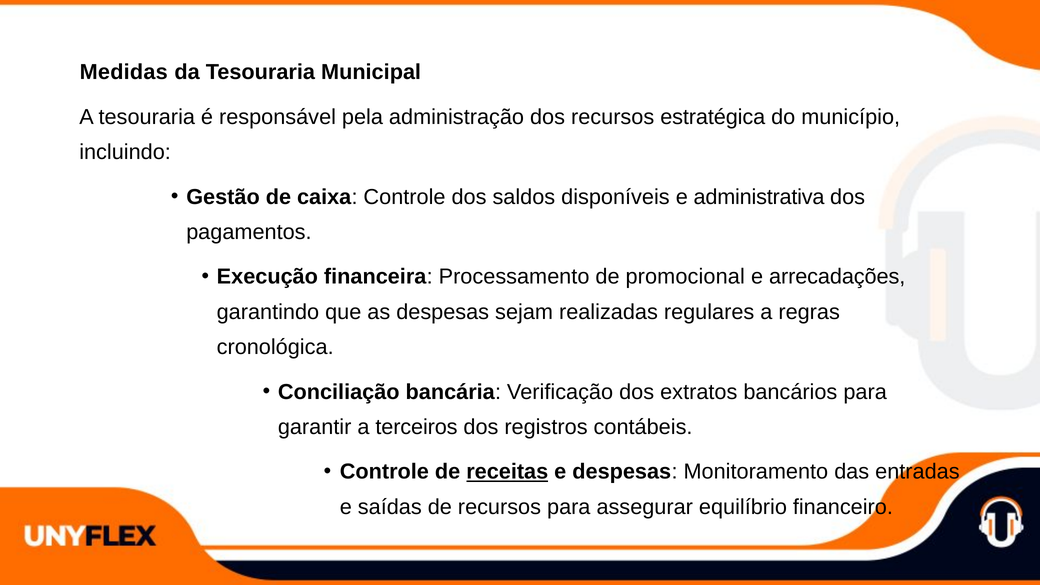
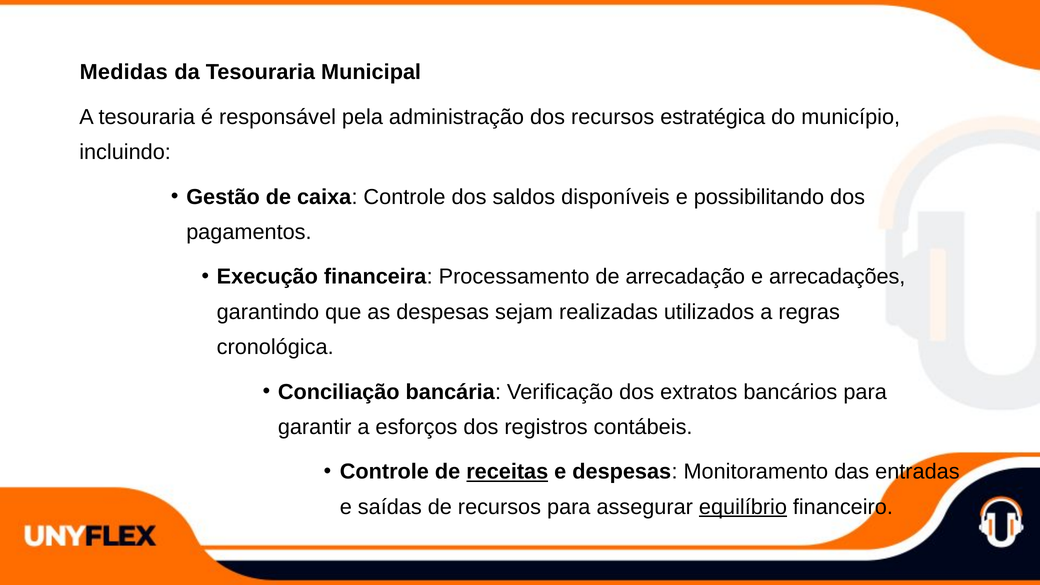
administrativa: administrativa -> possibilitando
promocional: promocional -> arrecadação
regulares: regulares -> utilizados
terceiros: terceiros -> esforços
equilíbrio underline: none -> present
